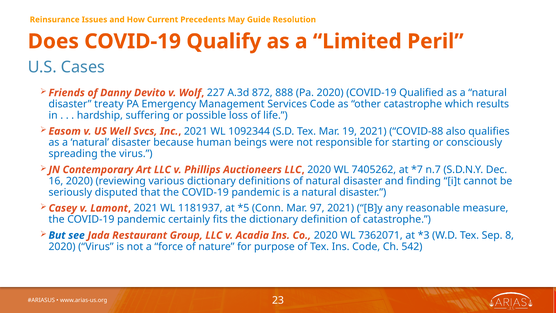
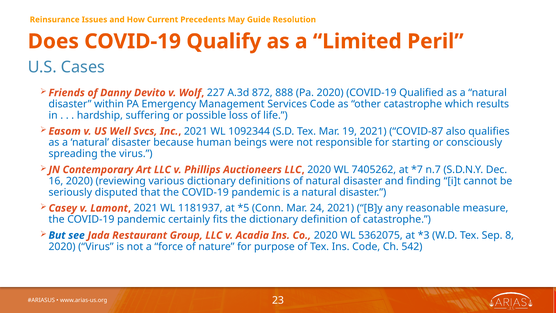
treaty: treaty -> within
COVID-88: COVID-88 -> COVID-87
97: 97 -> 24
7362071: 7362071 -> 5362075
